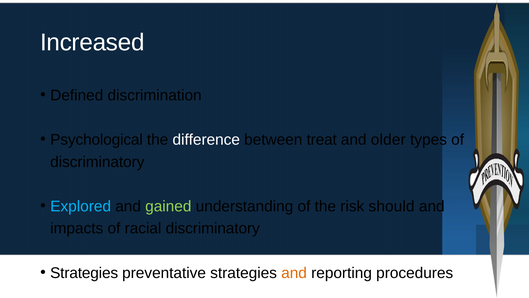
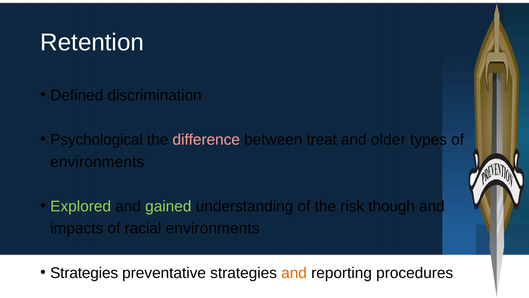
Increased: Increased -> Retention
difference colour: white -> pink
discriminatory at (97, 162): discriminatory -> environments
Explored colour: light blue -> light green
should: should -> though
racial discriminatory: discriminatory -> environments
